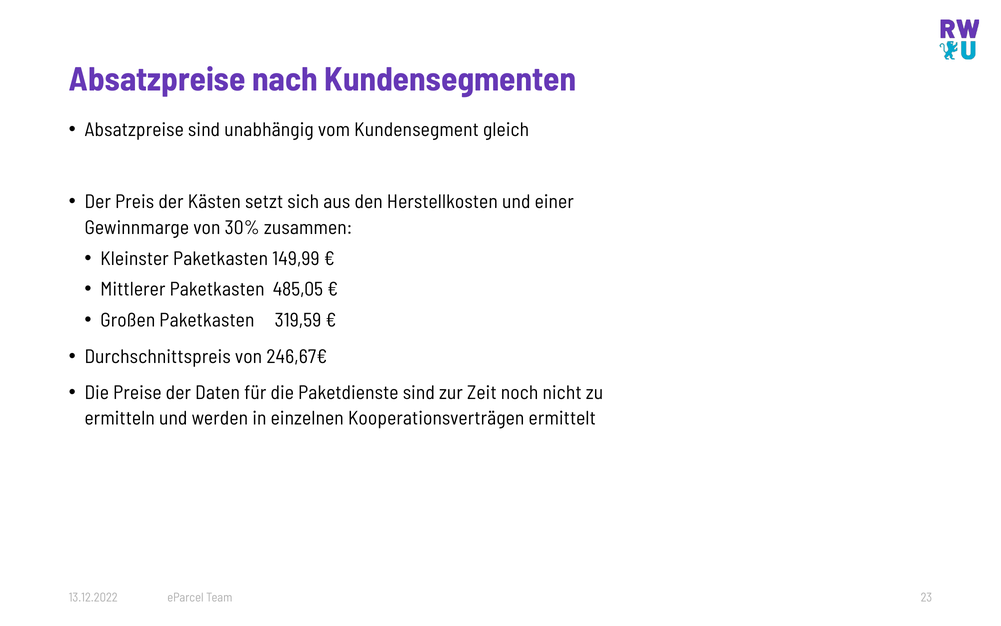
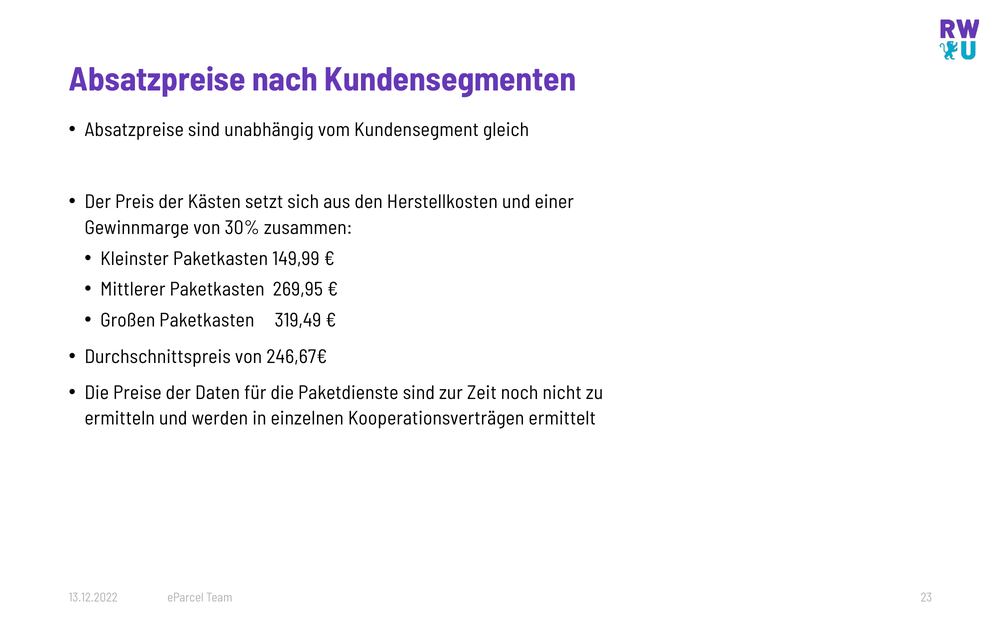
485,05: 485,05 -> 269,95
319,59: 319,59 -> 319,49
